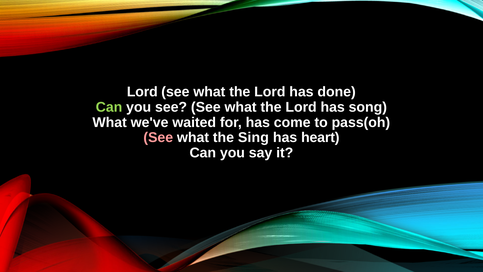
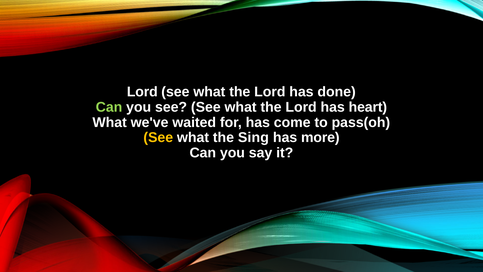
song: song -> heart
See at (158, 137) colour: pink -> yellow
heart: heart -> more
